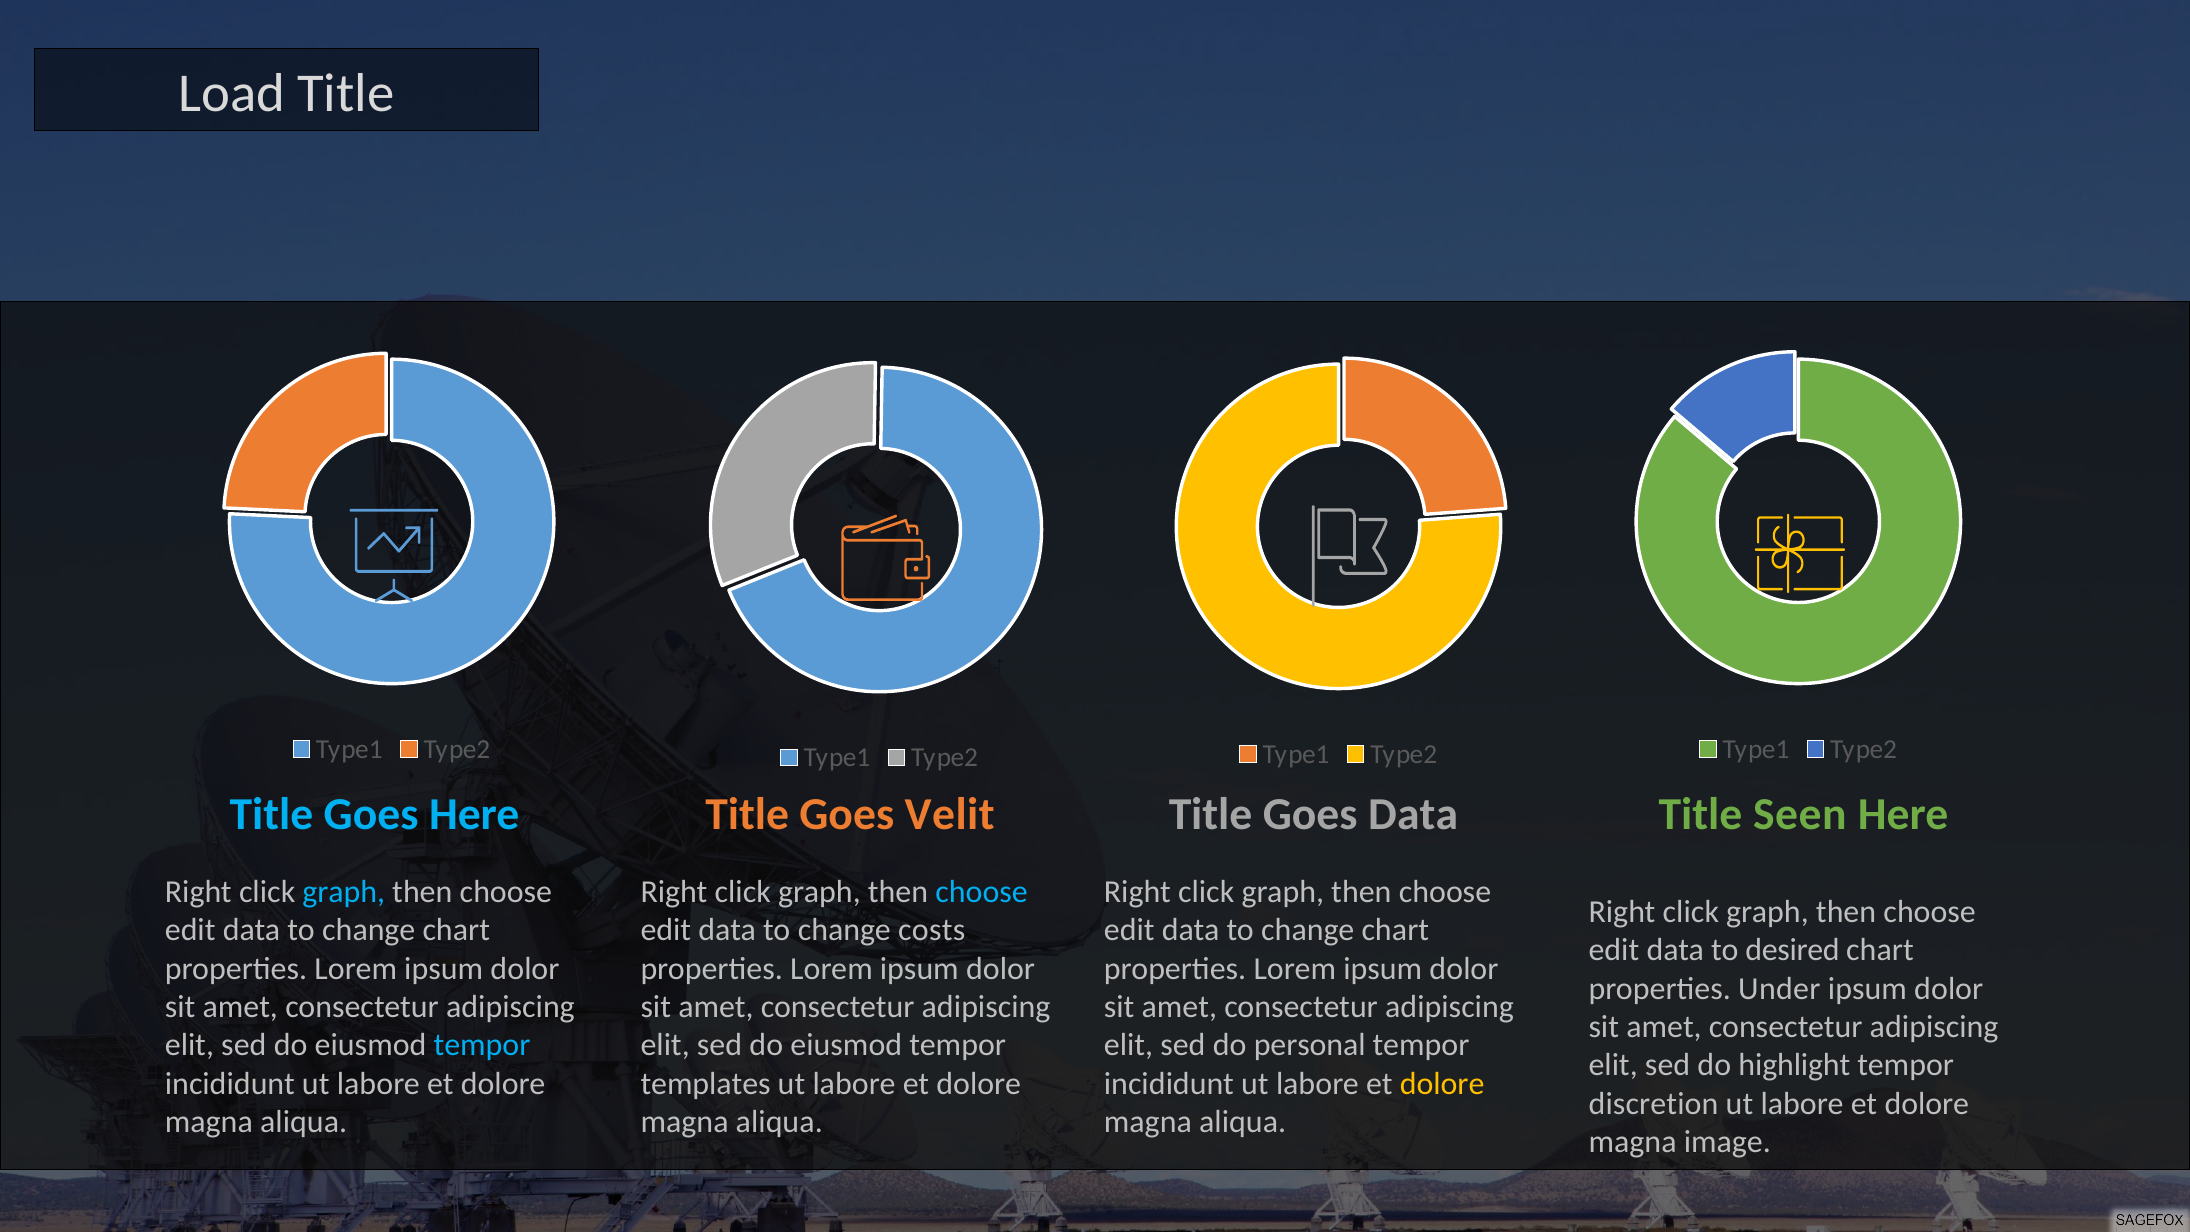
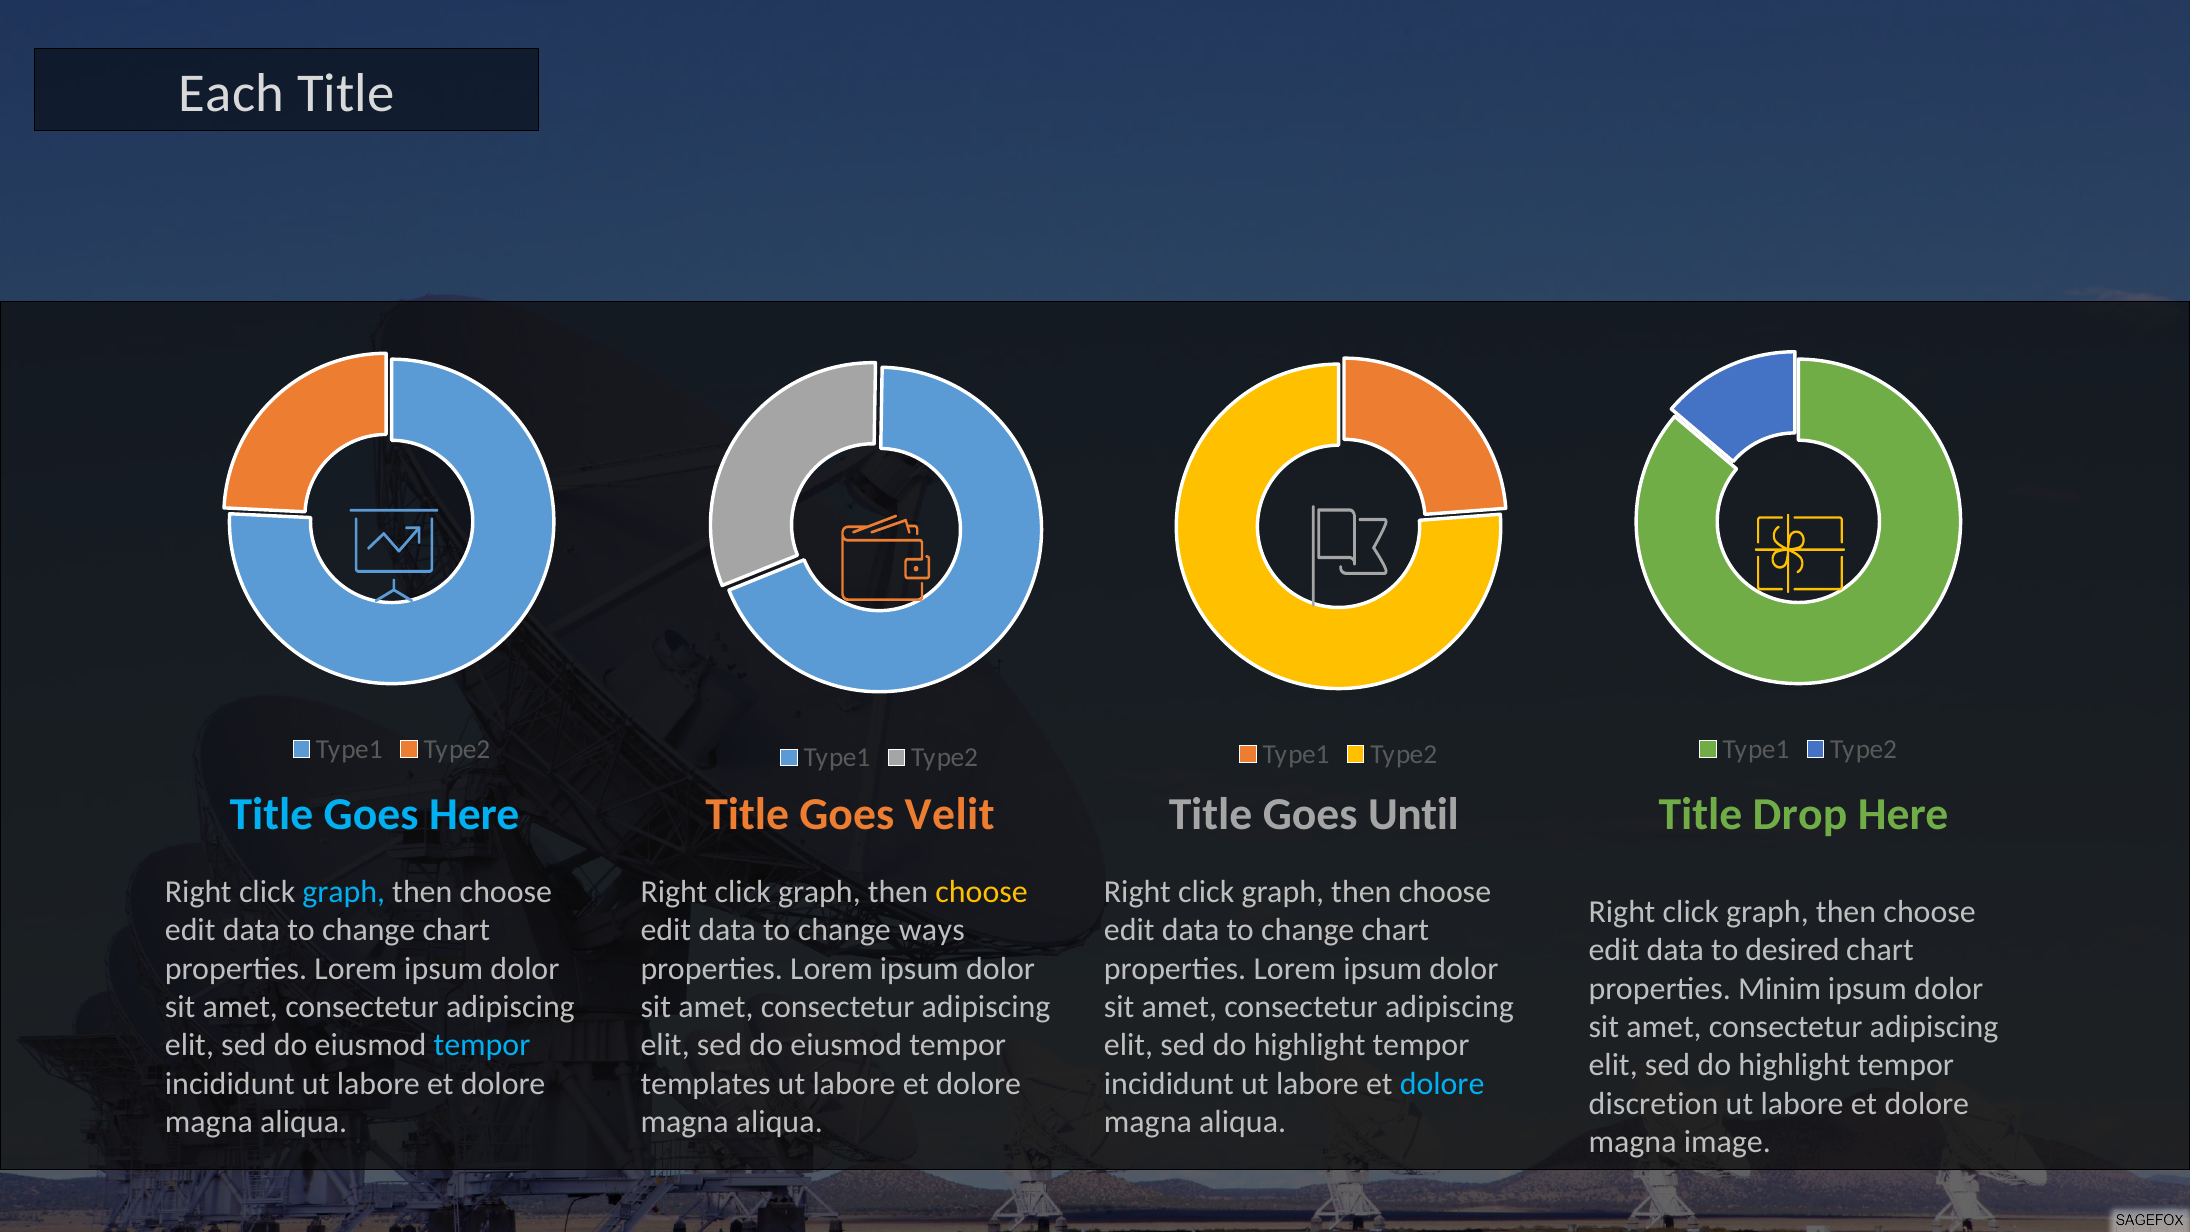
Load: Load -> Each
Goes Data: Data -> Until
Seen: Seen -> Drop
choose at (982, 892) colour: light blue -> yellow
costs: costs -> ways
Under: Under -> Minim
personal at (1310, 1045): personal -> highlight
dolore at (1442, 1083) colour: yellow -> light blue
